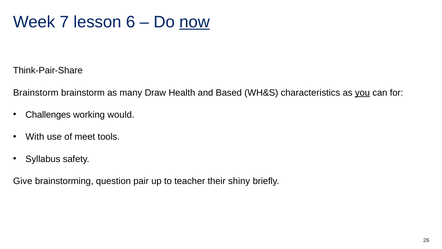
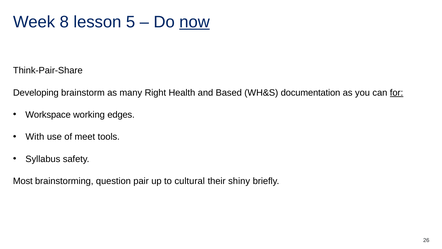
7: 7 -> 8
6: 6 -> 5
Brainstorm at (36, 93): Brainstorm -> Developing
Draw: Draw -> Right
characteristics: characteristics -> documentation
you underline: present -> none
for underline: none -> present
Challenges: Challenges -> Workspace
would: would -> edges
Give: Give -> Most
teacher: teacher -> cultural
